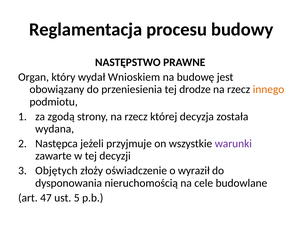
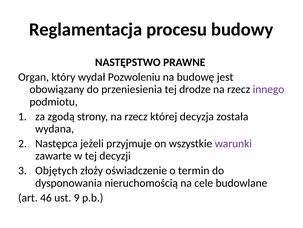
Wnioskiem: Wnioskiem -> Pozwoleniu
innego colour: orange -> purple
wyraził: wyraził -> termin
47: 47 -> 46
5: 5 -> 9
